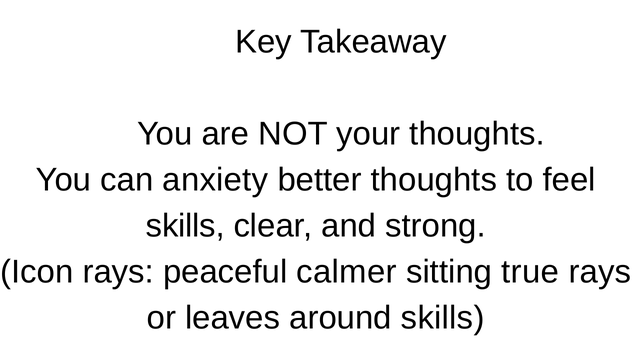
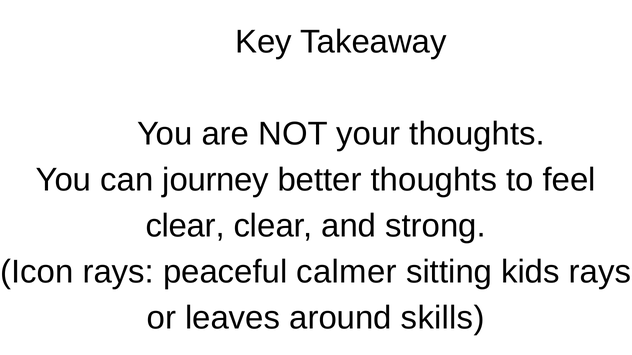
anxiety: anxiety -> journey
skills at (185, 226): skills -> clear
true: true -> kids
